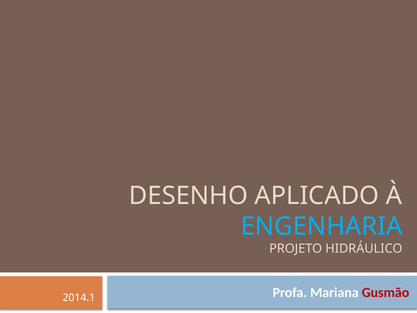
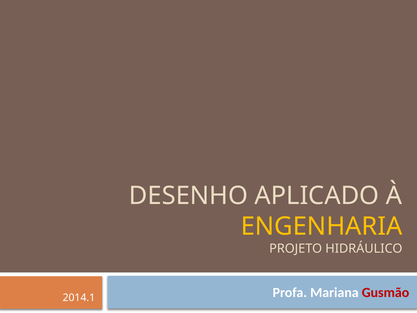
ENGENHARIA colour: light blue -> yellow
